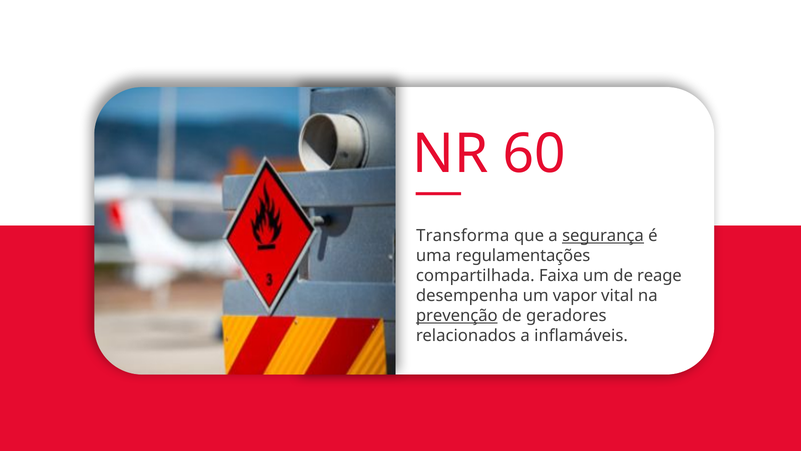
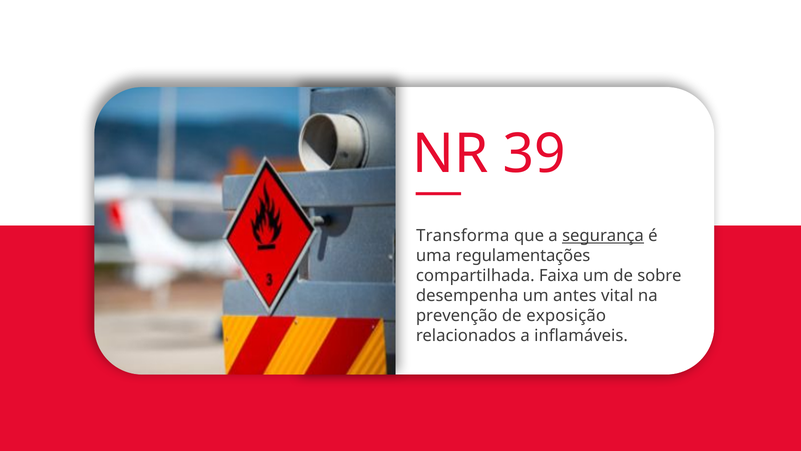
60: 60 -> 39
reage: reage -> sobre
vapor: vapor -> antes
prevenção underline: present -> none
geradores: geradores -> exposição
